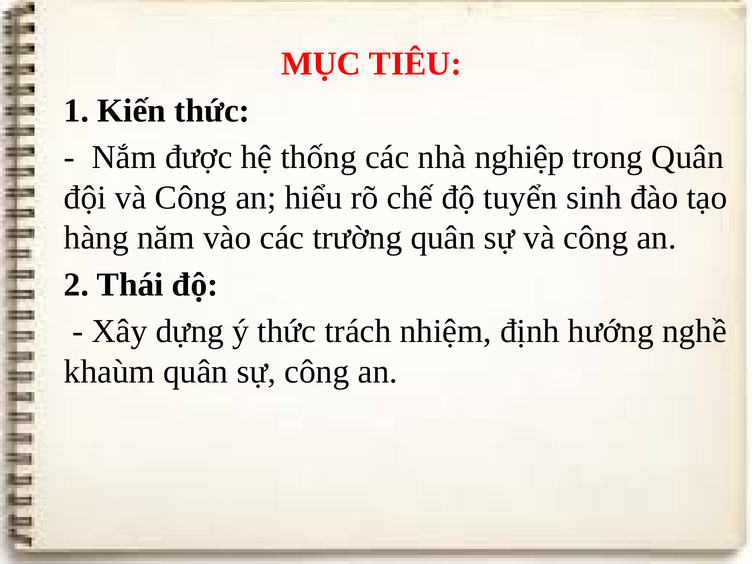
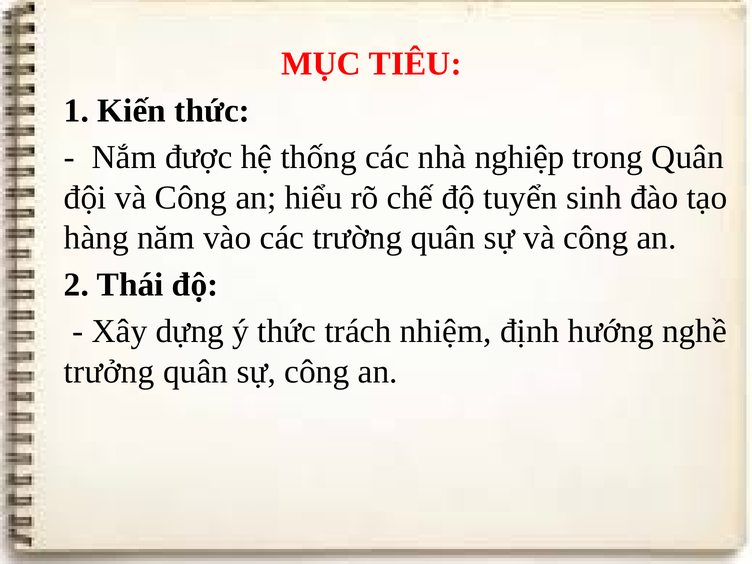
khaùm: khaùm -> trưởng
